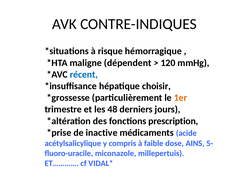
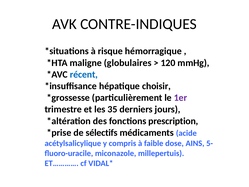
dépendent: dépendent -> globulaires
1er colour: orange -> purple
48: 48 -> 35
inactive: inactive -> sélectifs
